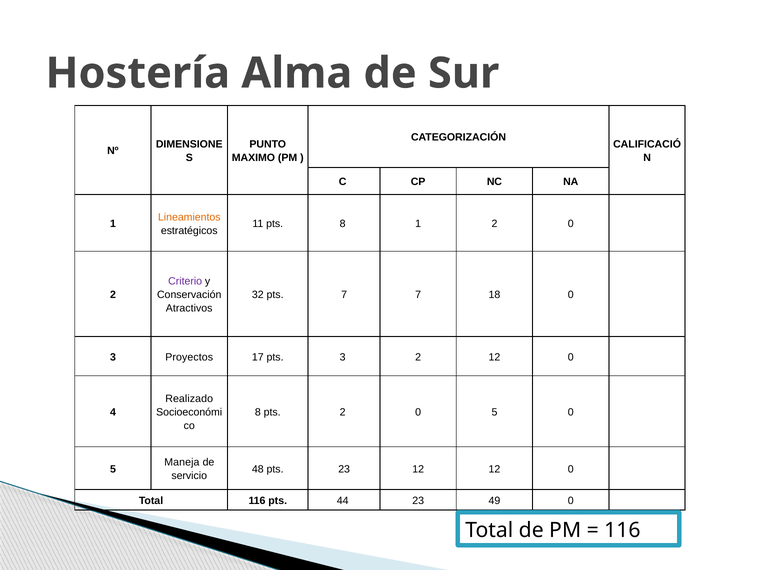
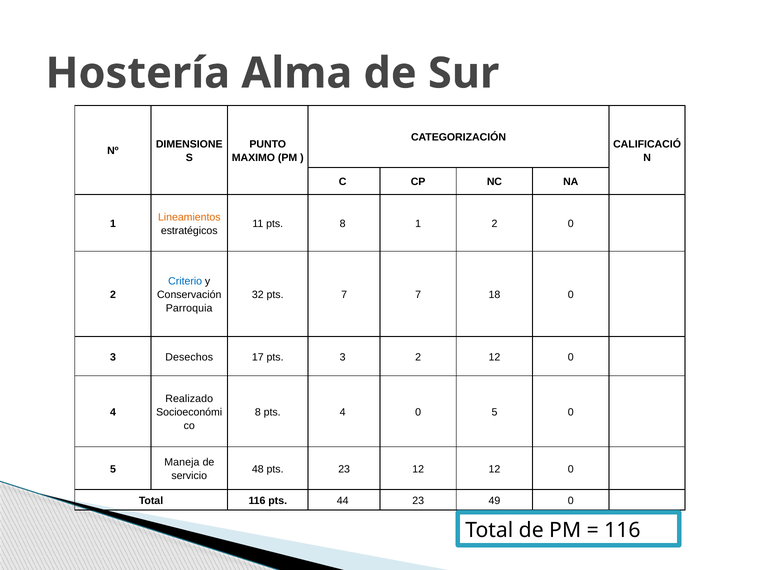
Criterio colour: purple -> blue
Atractivos: Atractivos -> Parroquia
Proyectos: Proyectos -> Desechos
pts 2: 2 -> 4
